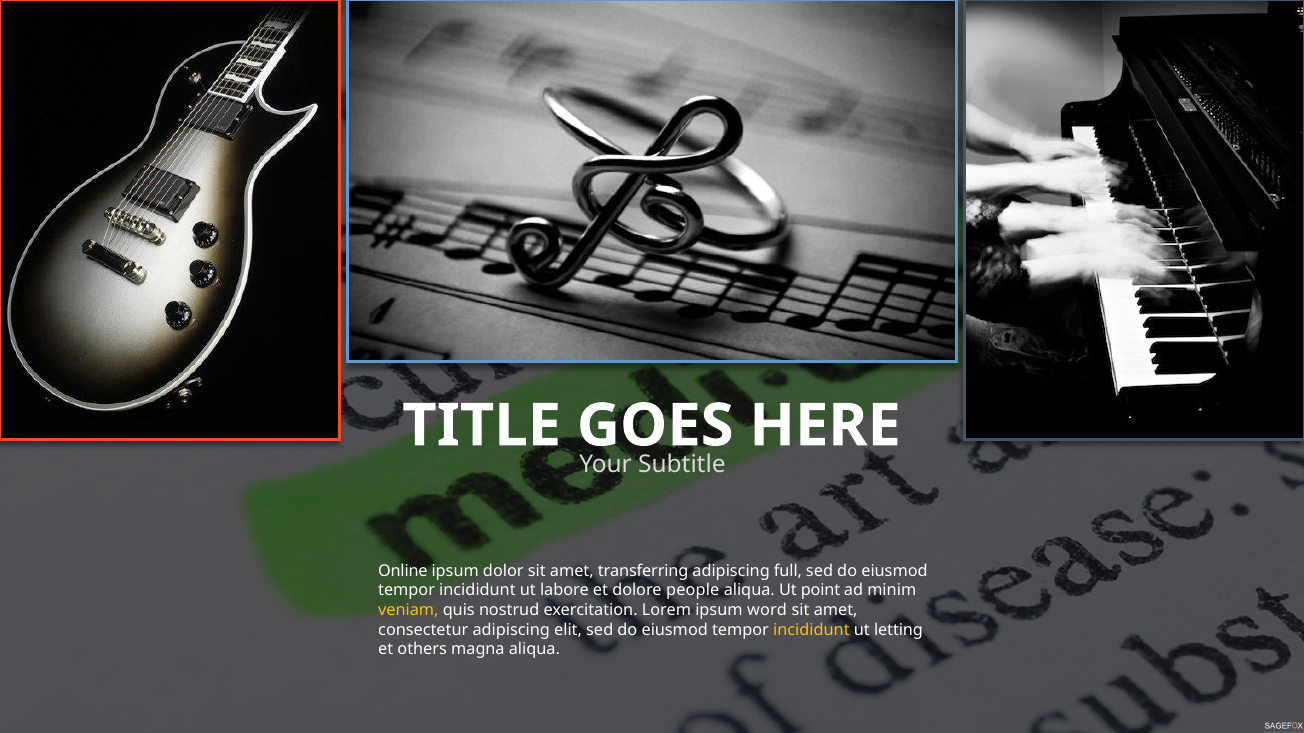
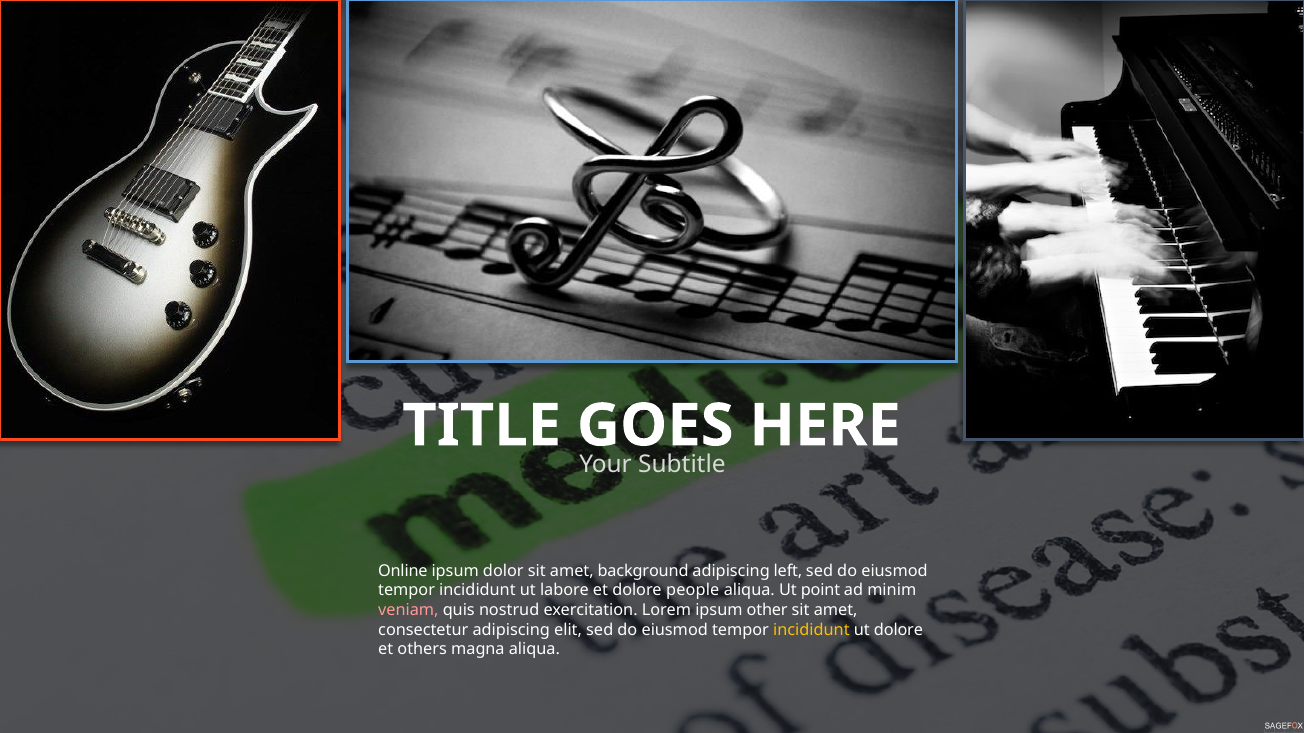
transferring: transferring -> background
full: full -> left
veniam colour: yellow -> pink
word: word -> other
ut letting: letting -> dolore
